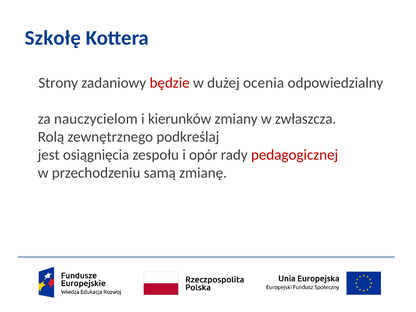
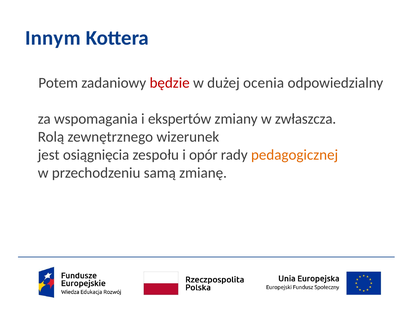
Szkołę: Szkołę -> Innym
Strony: Strony -> Potem
nauczycielom: nauczycielom -> wspomagania
kierunków: kierunków -> ekspertów
podkreślaj: podkreślaj -> wizerunek
pedagogicznej colour: red -> orange
